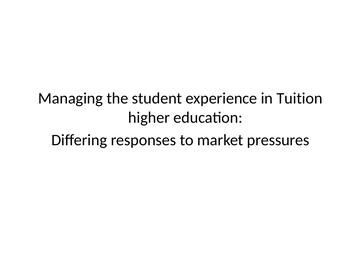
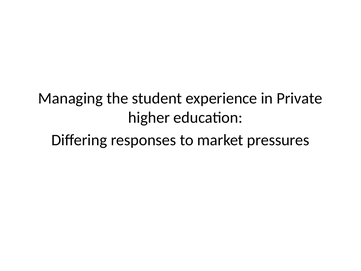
Tuition: Tuition -> Private
